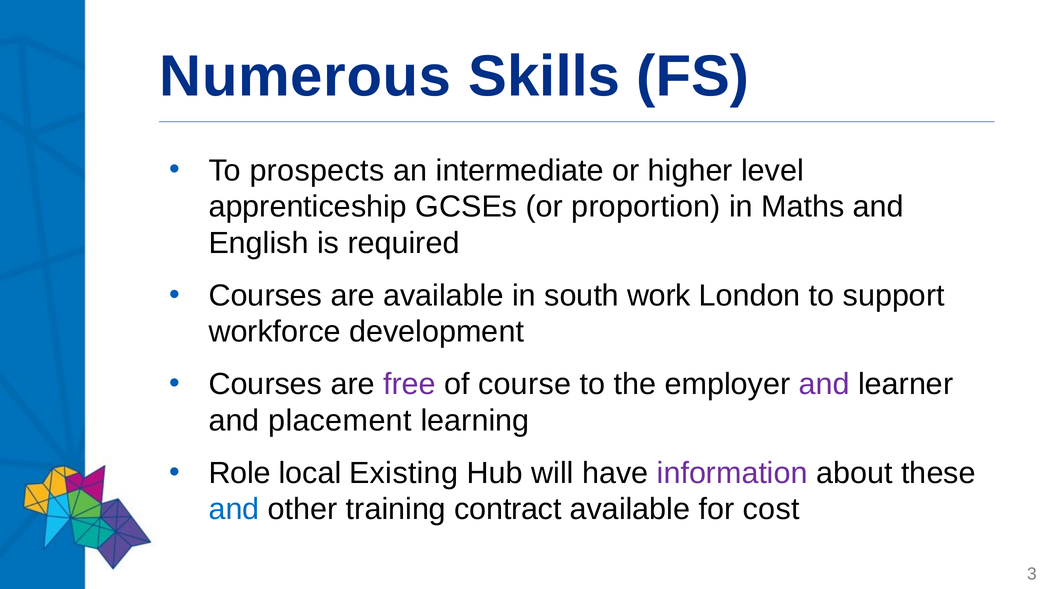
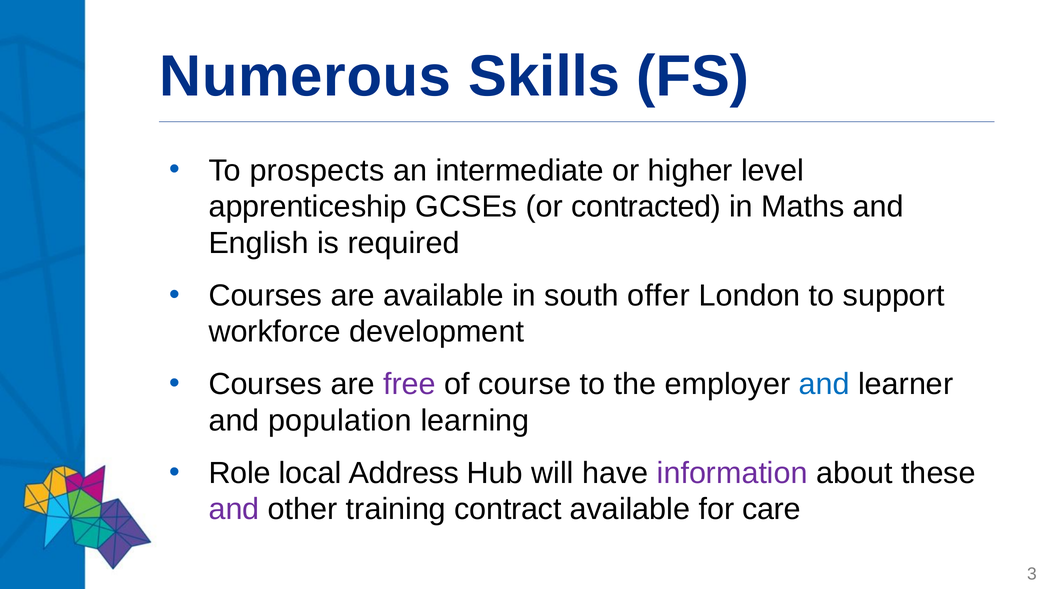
proportion: proportion -> contracted
work: work -> offer
and at (824, 384) colour: purple -> blue
placement: placement -> population
Existing: Existing -> Address
and at (234, 509) colour: blue -> purple
cost: cost -> care
